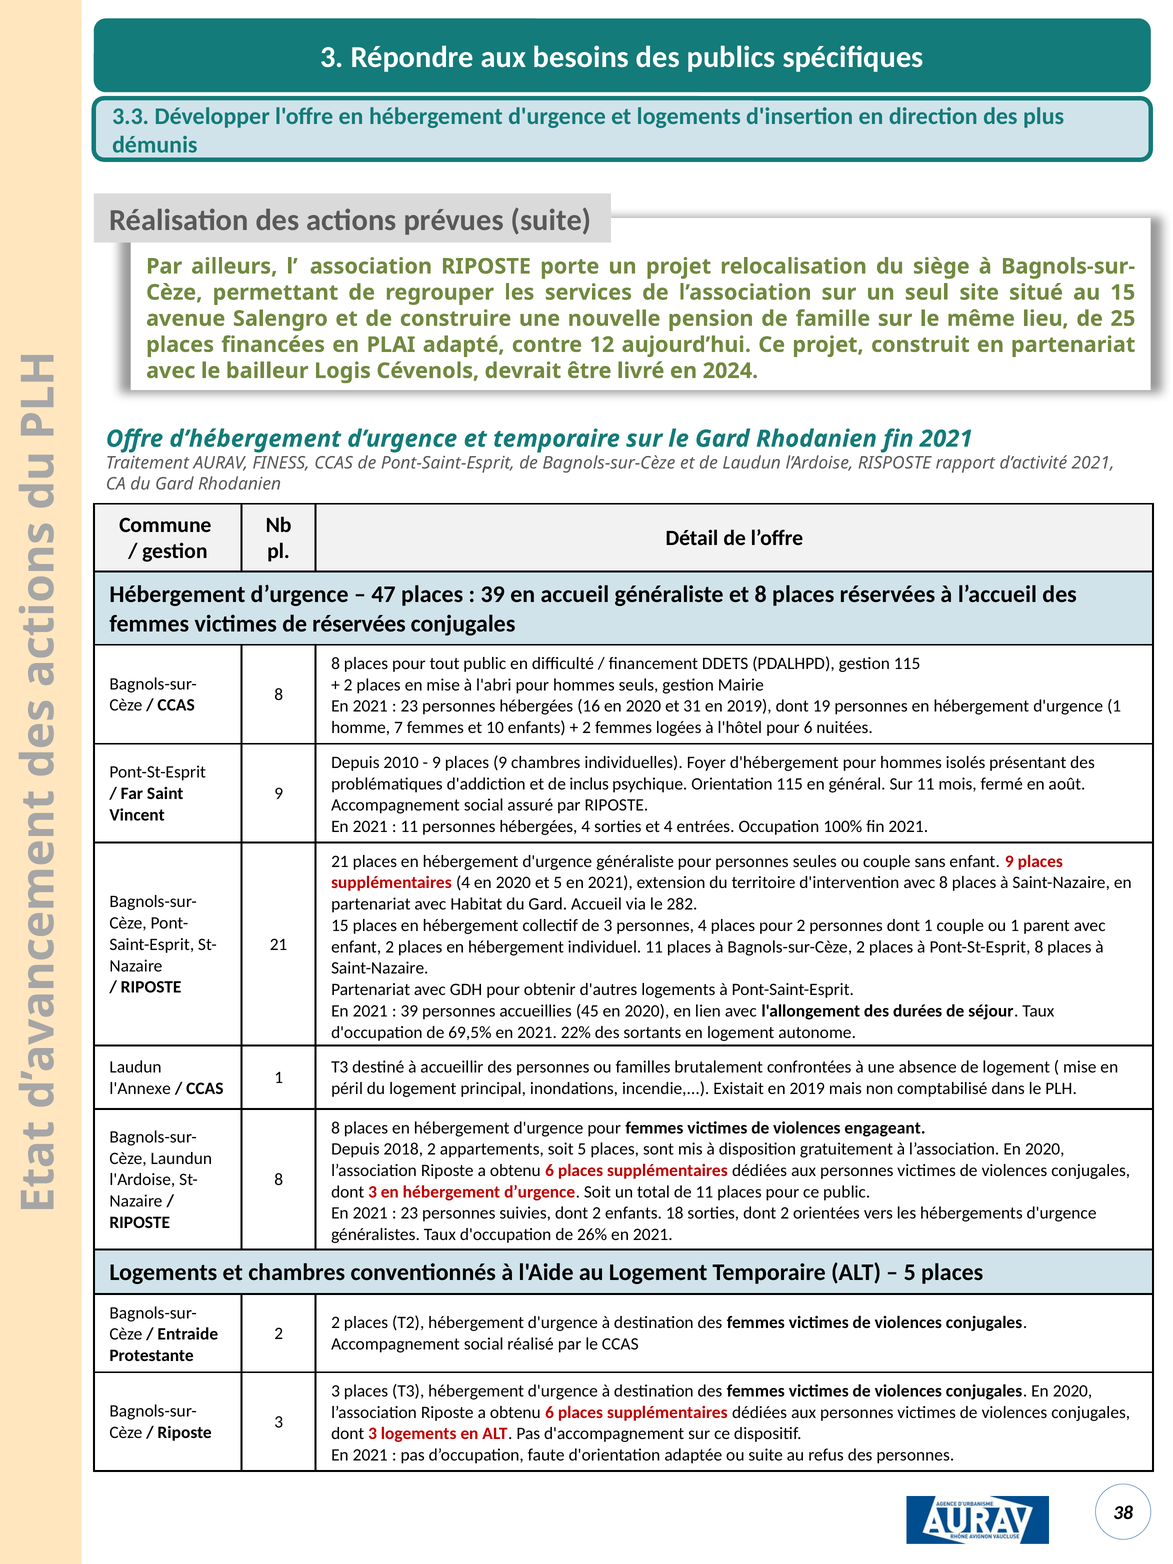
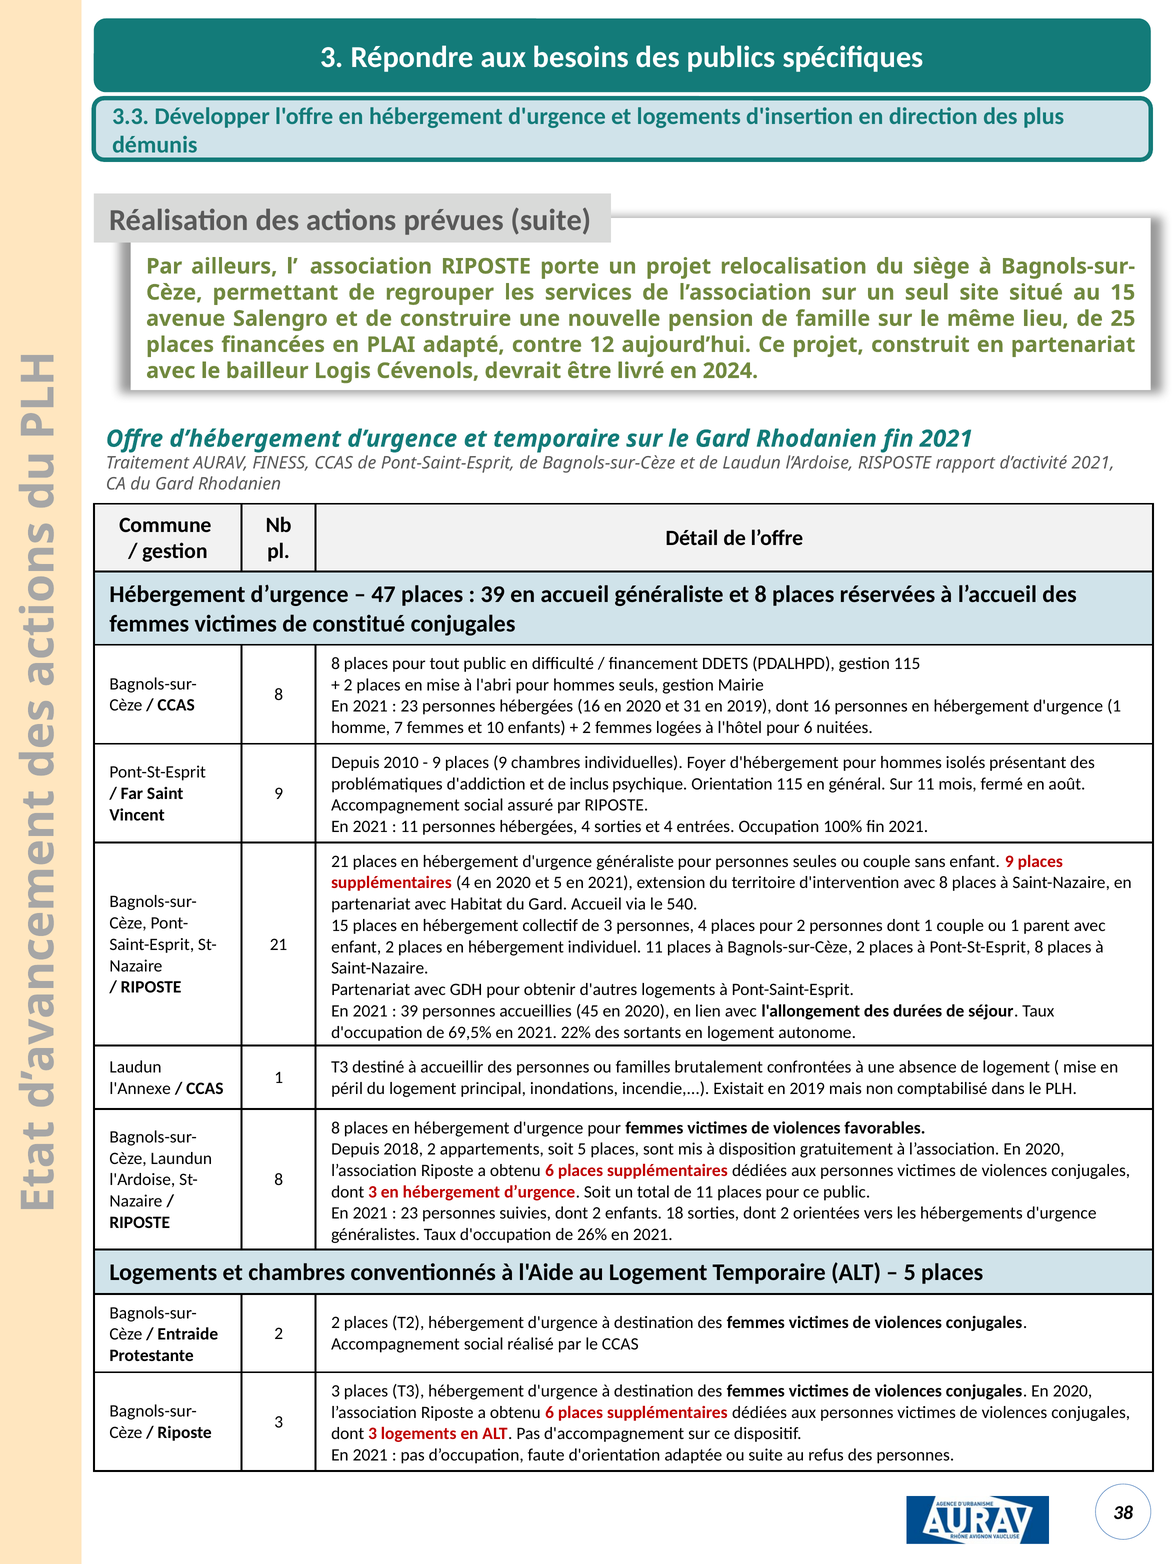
de réservées: réservées -> constitué
dont 19: 19 -> 16
282: 282 -> 540
engageant: engageant -> favorables
